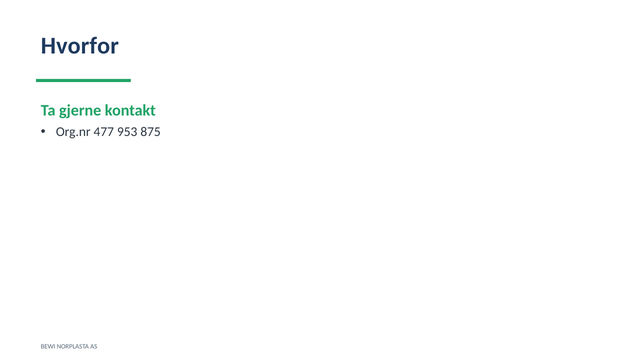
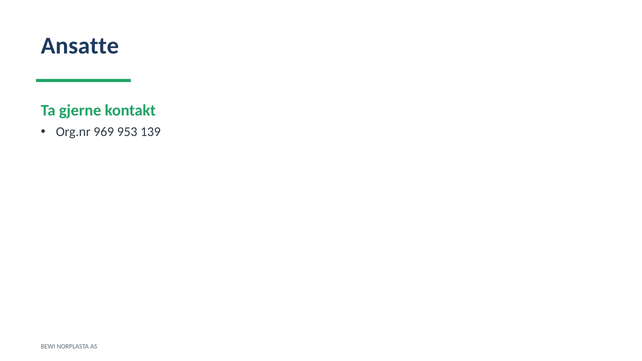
Hvorfor: Hvorfor -> Ansatte
477: 477 -> 969
875: 875 -> 139
